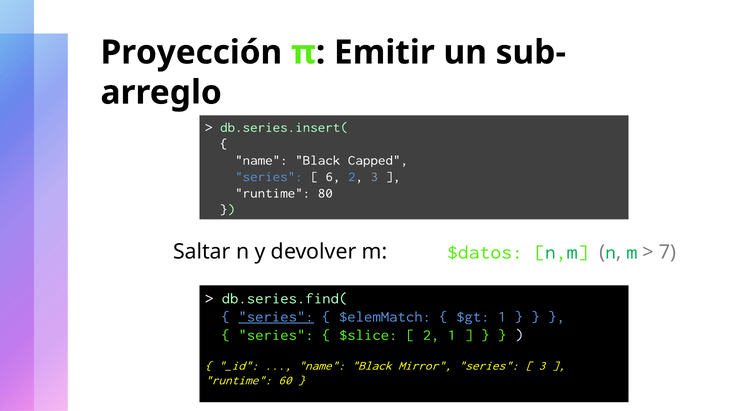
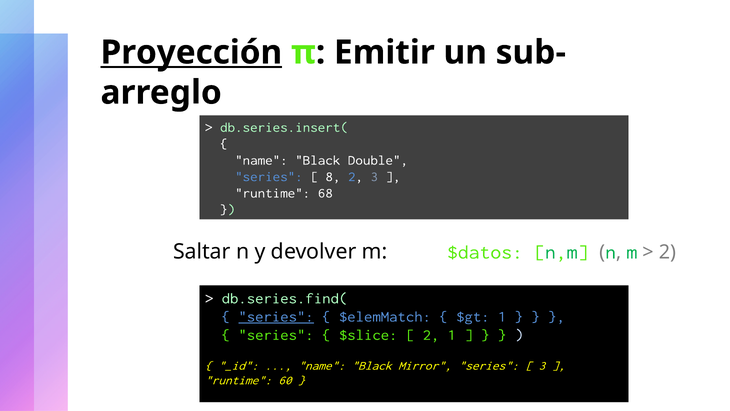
Proyección underline: none -> present
Capped: Capped -> Double
6: 6 -> 8
80: 80 -> 68
7 at (667, 252): 7 -> 2
